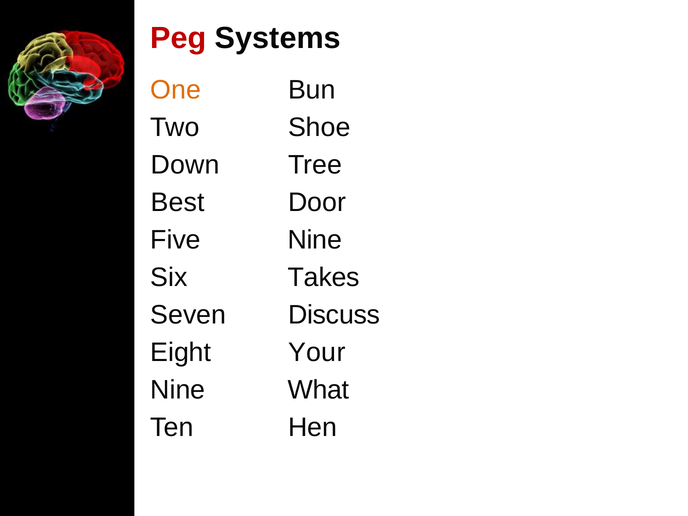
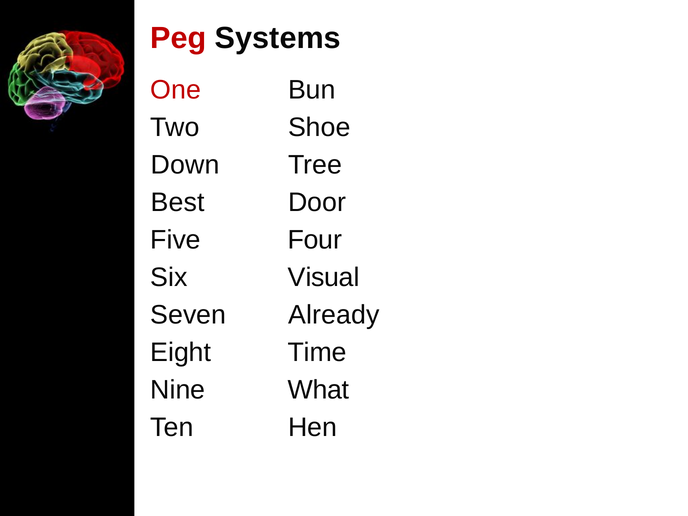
One colour: orange -> red
Five Nine: Nine -> Four
Takes: Takes -> Visual
Discuss: Discuss -> Already
Your: Your -> Time
